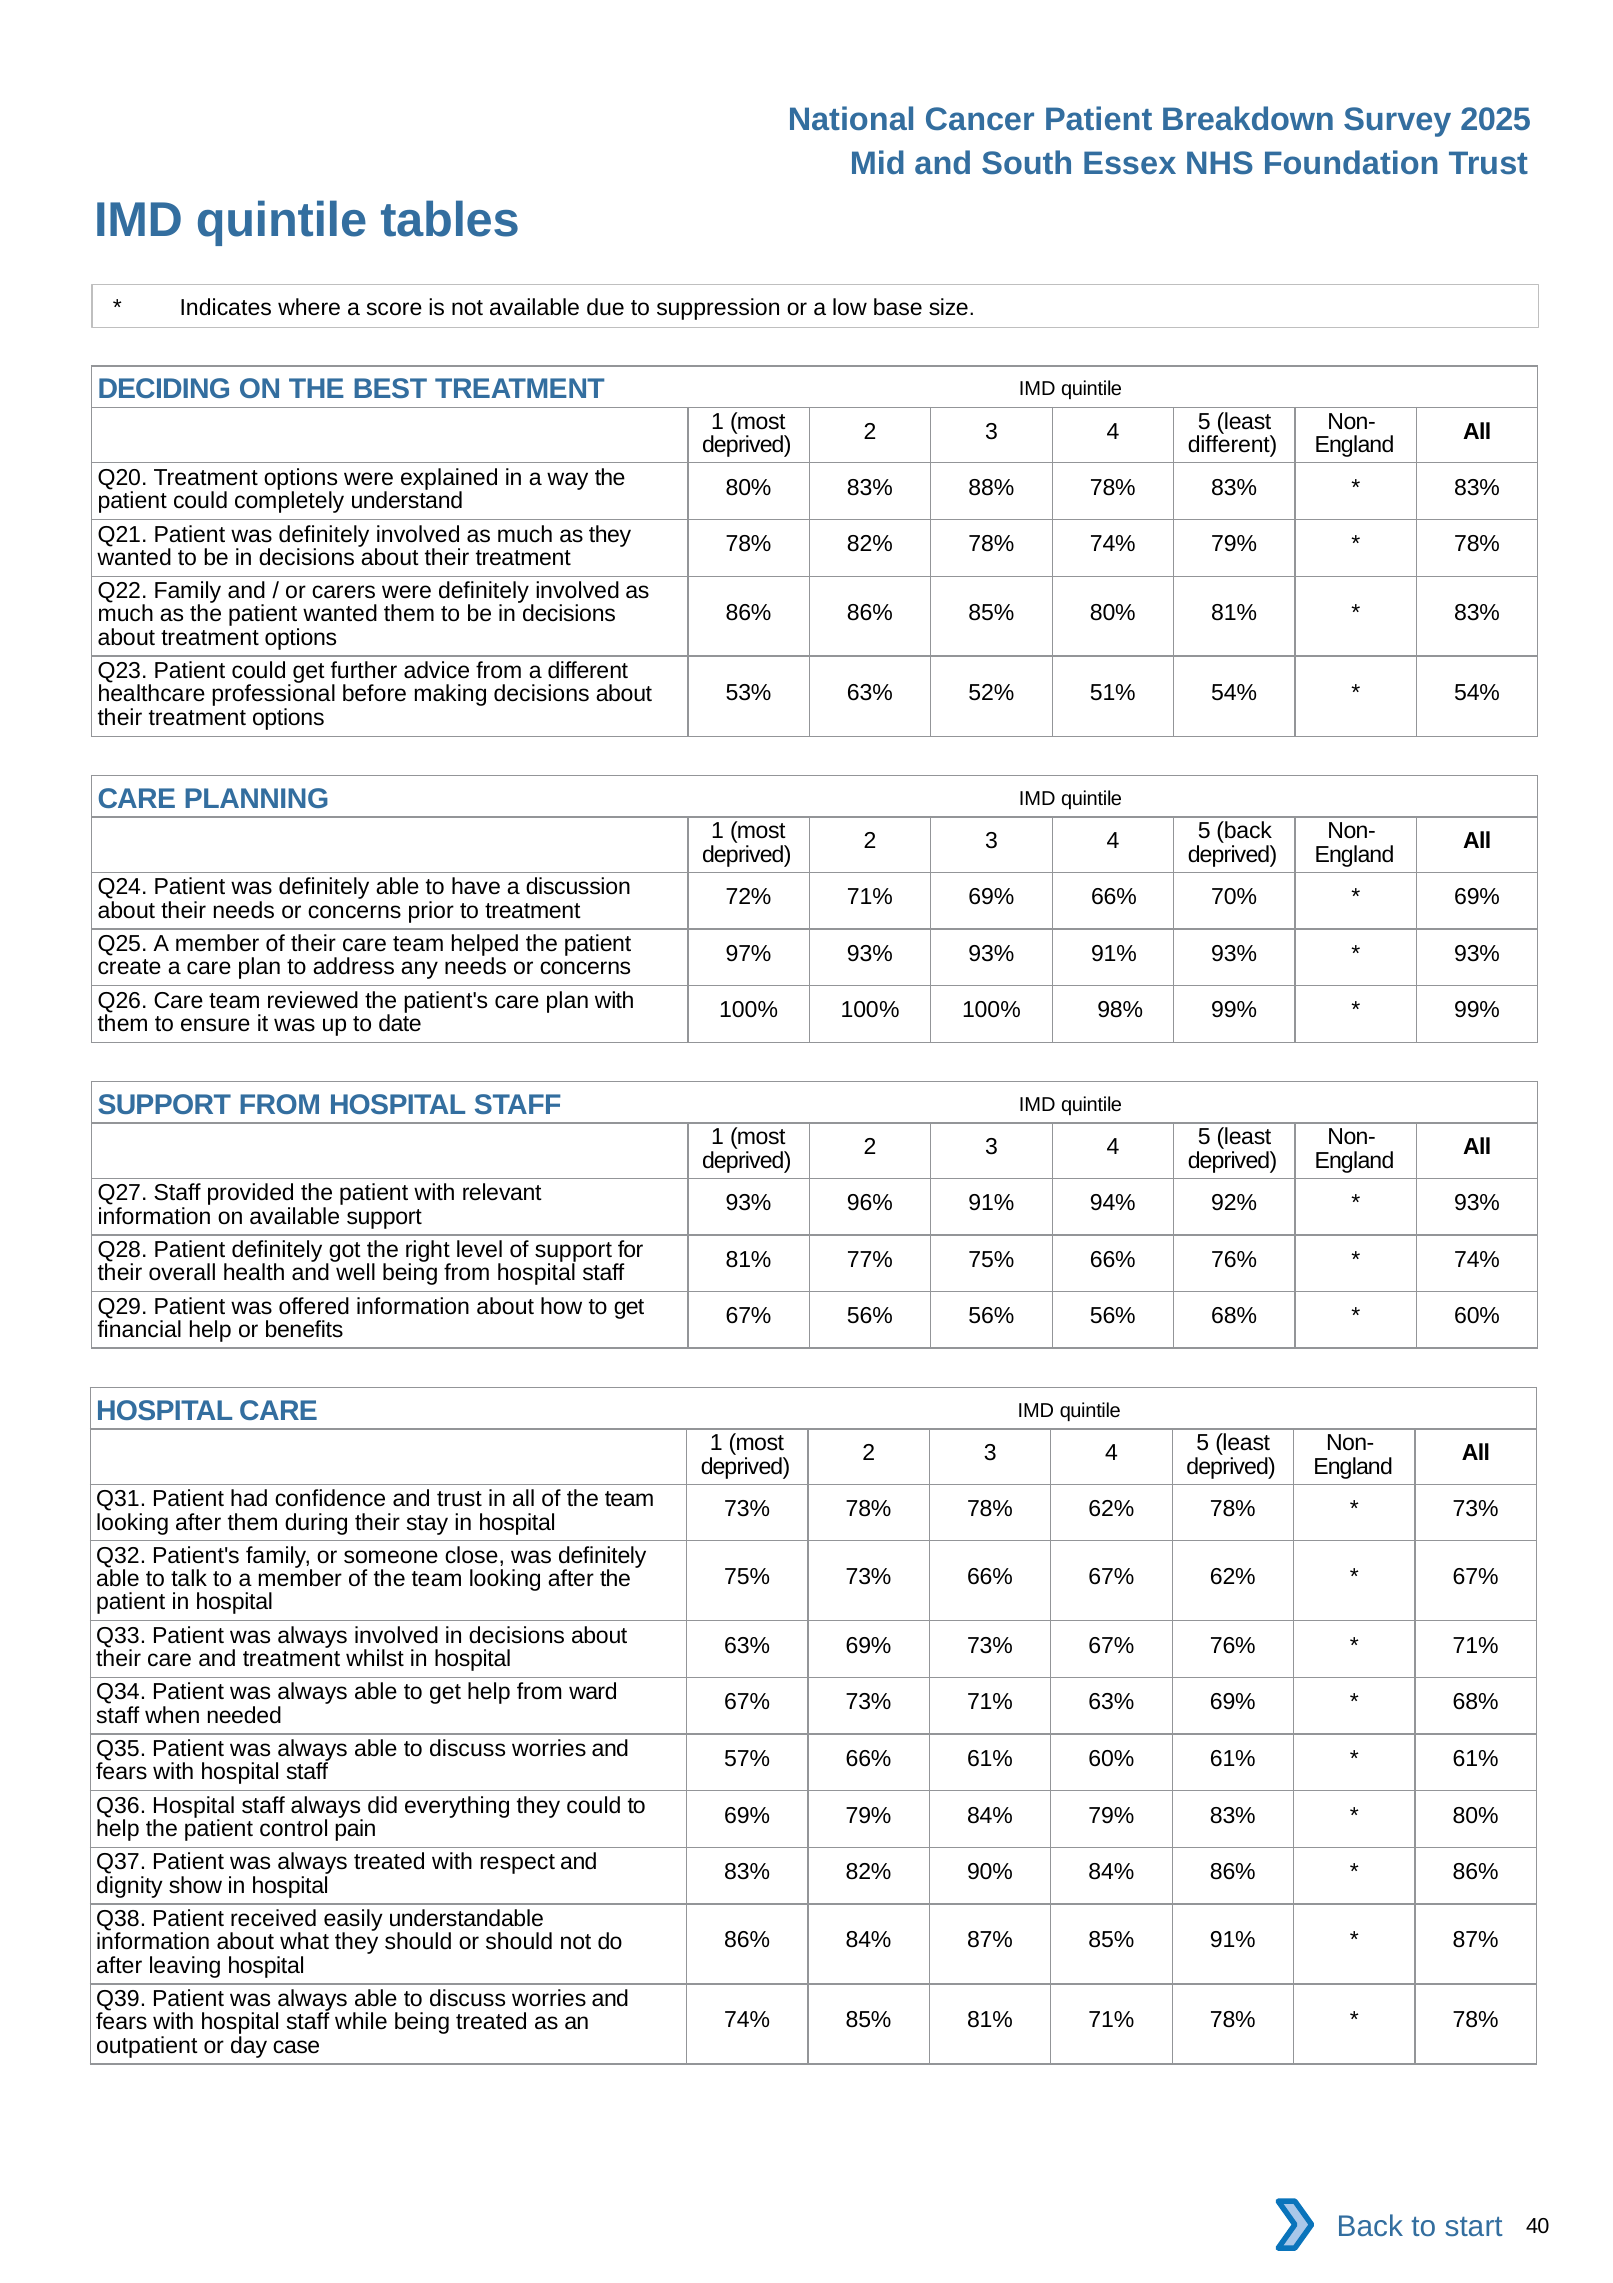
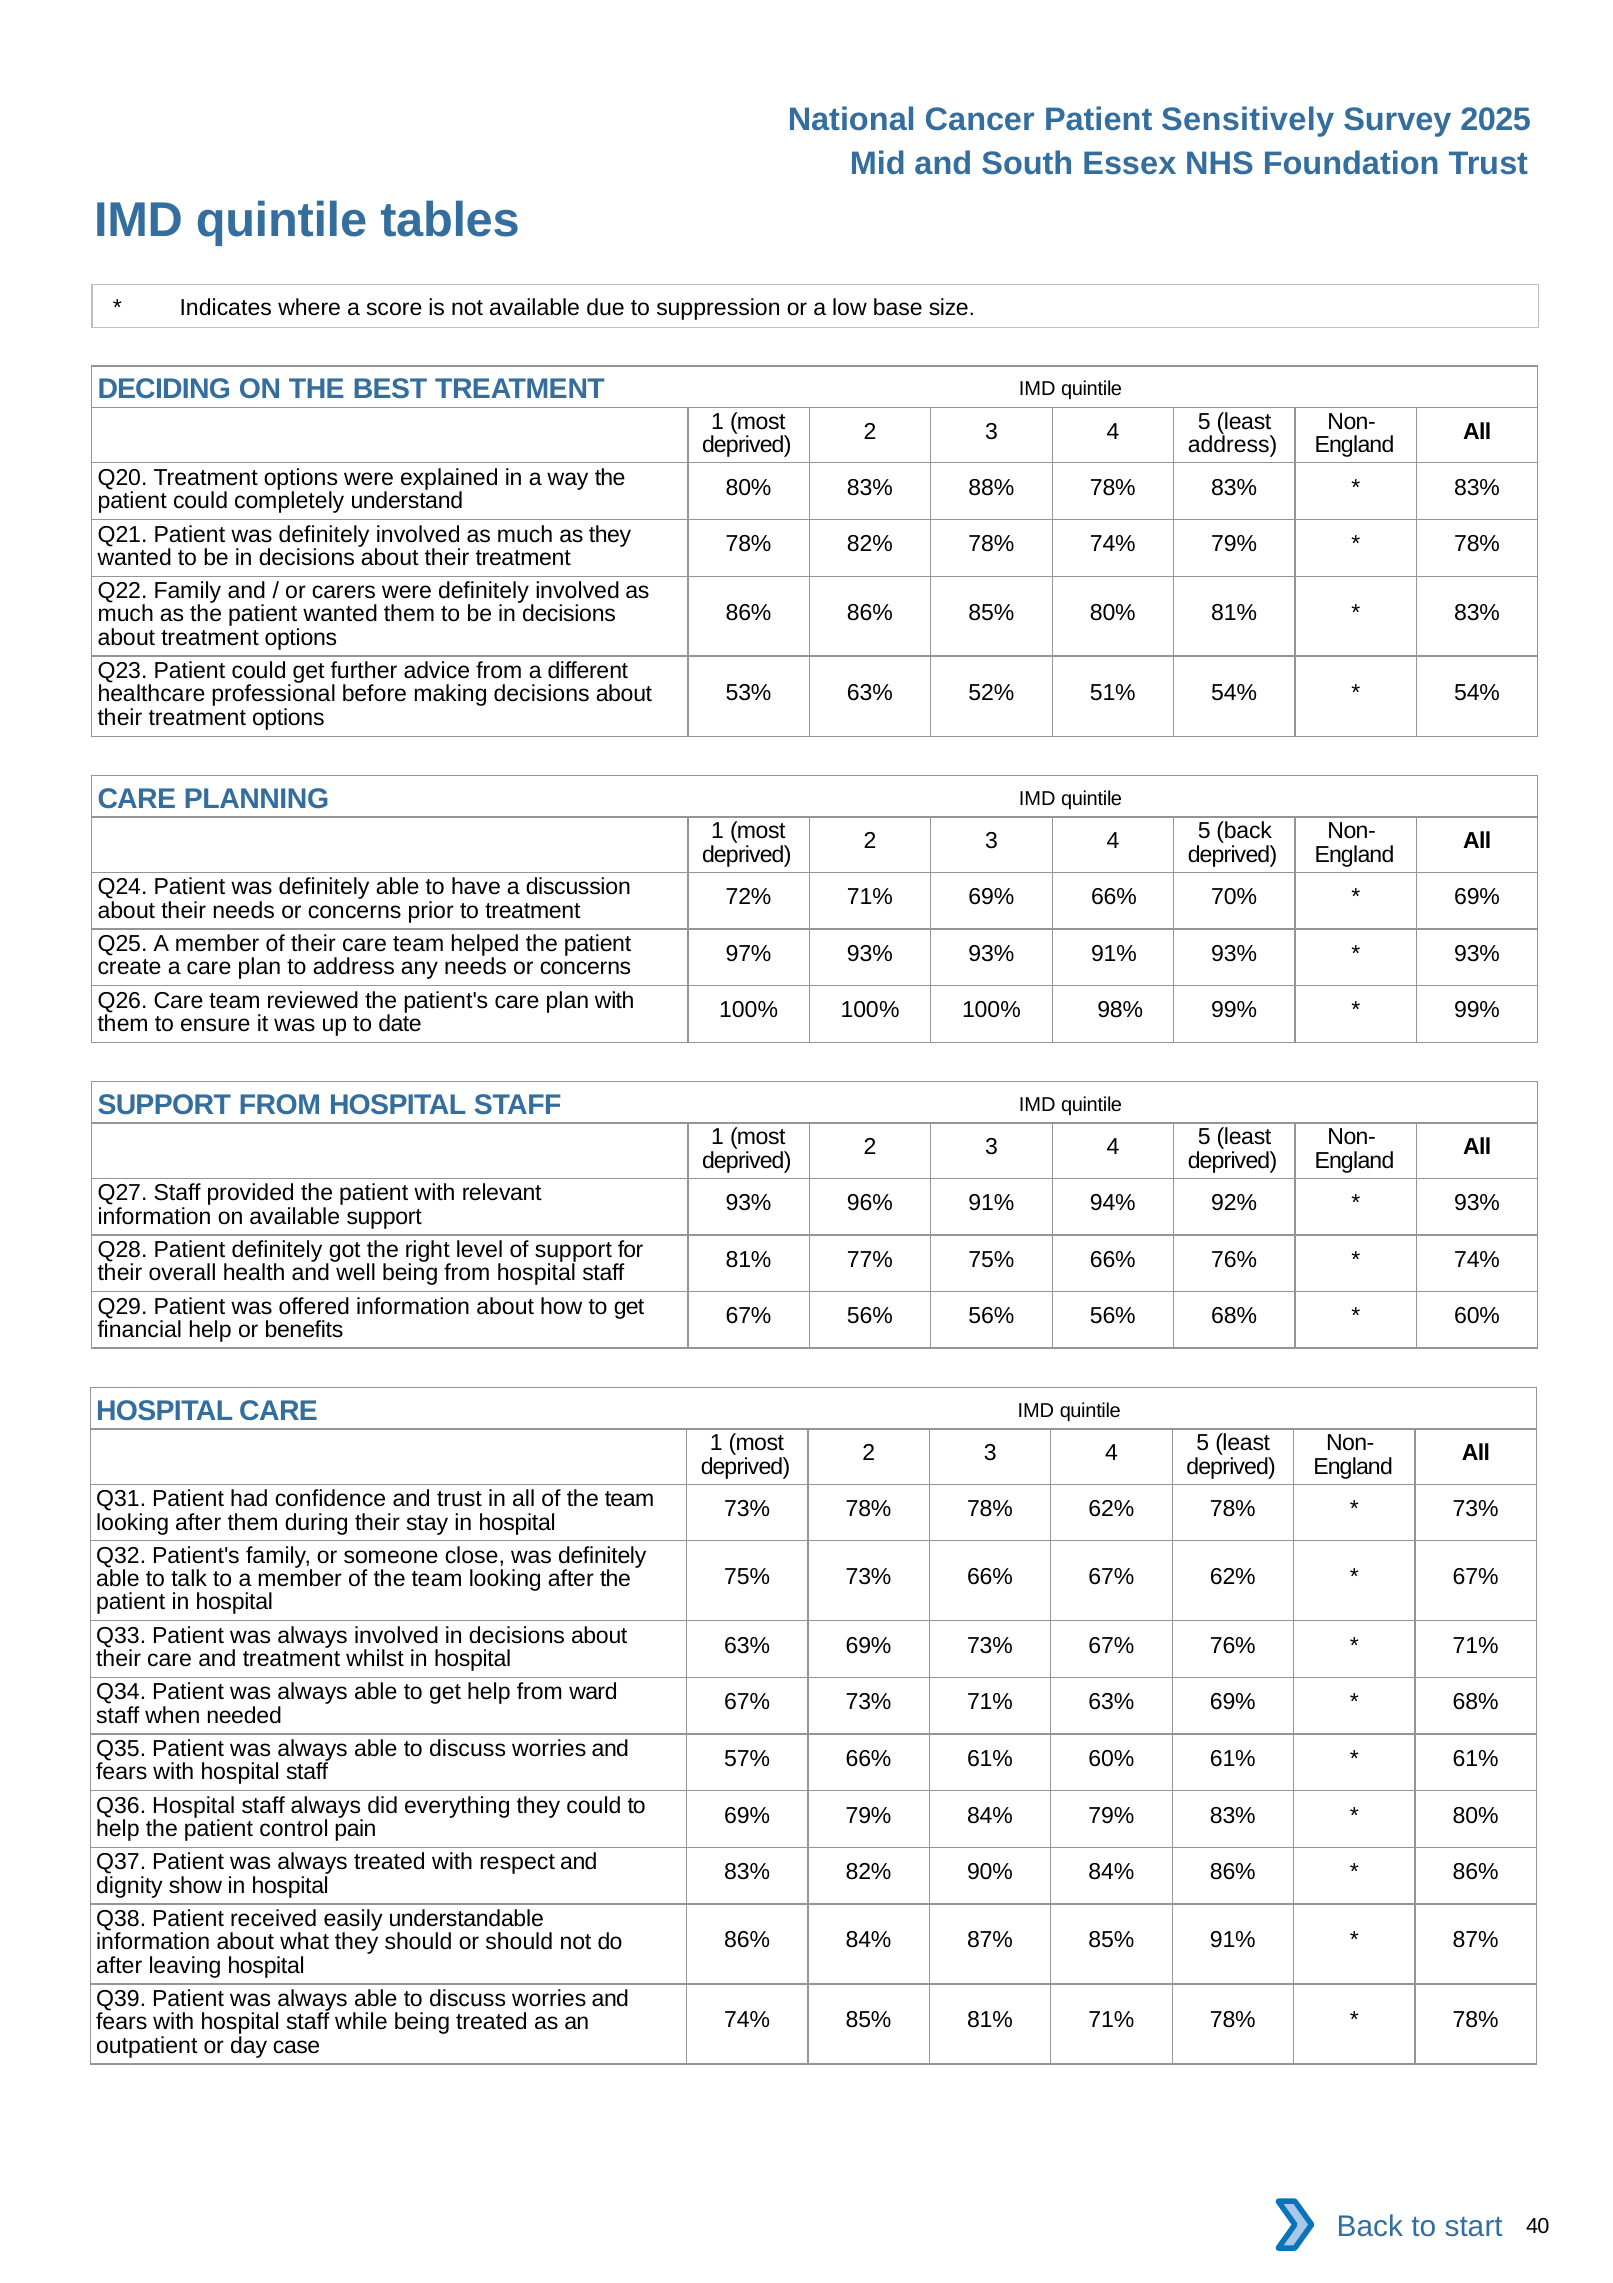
Breakdown: Breakdown -> Sensitively
different at (1233, 445): different -> address
